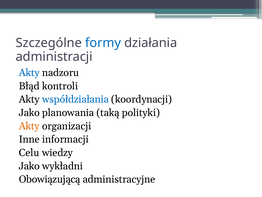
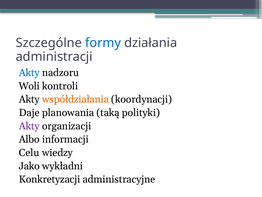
Błąd: Błąd -> Woli
współdziałania colour: blue -> orange
Jako at (29, 112): Jako -> Daje
Akty at (29, 126) colour: orange -> purple
Inne: Inne -> Albo
Obowiązującą: Obowiązującą -> Konkretyzacji
